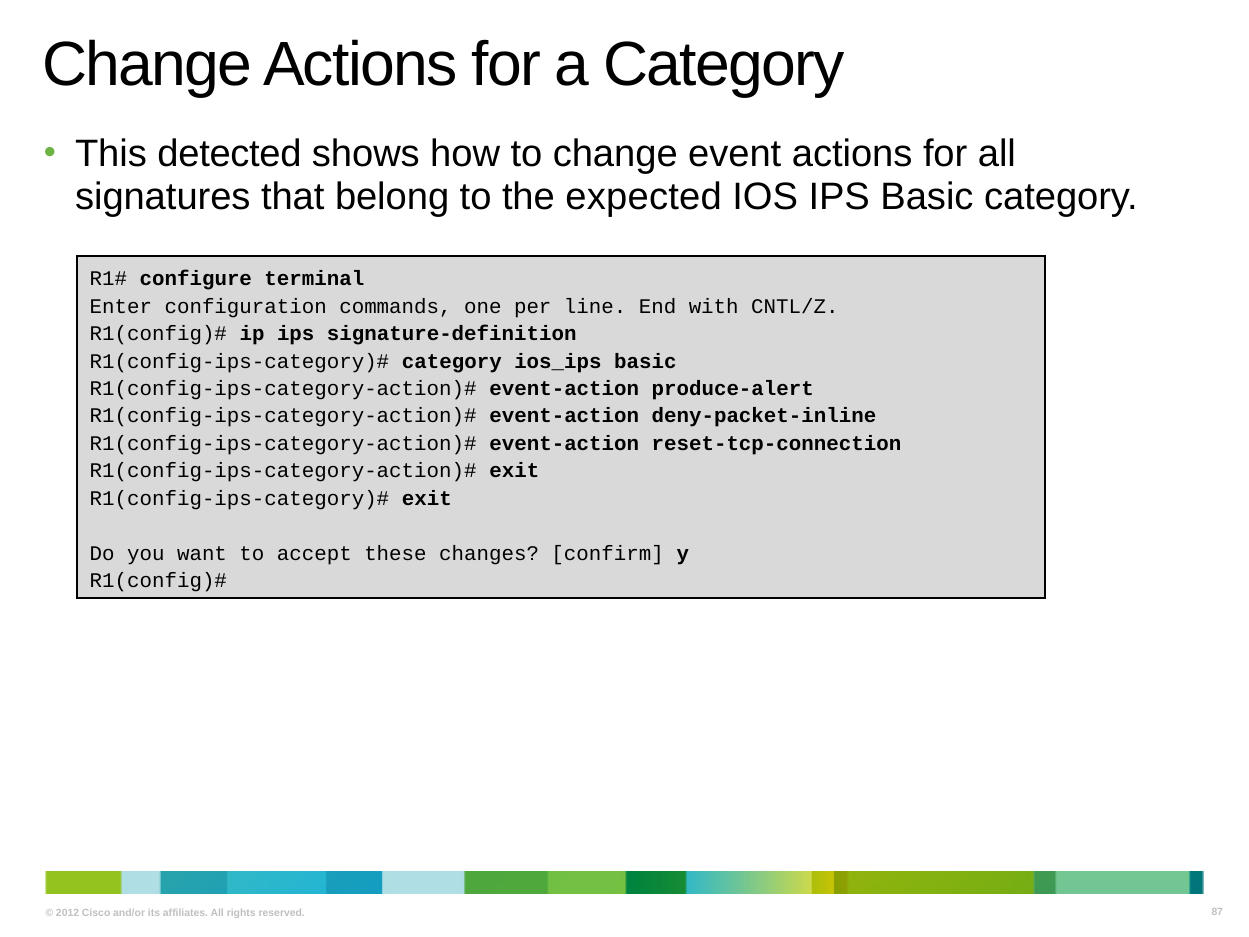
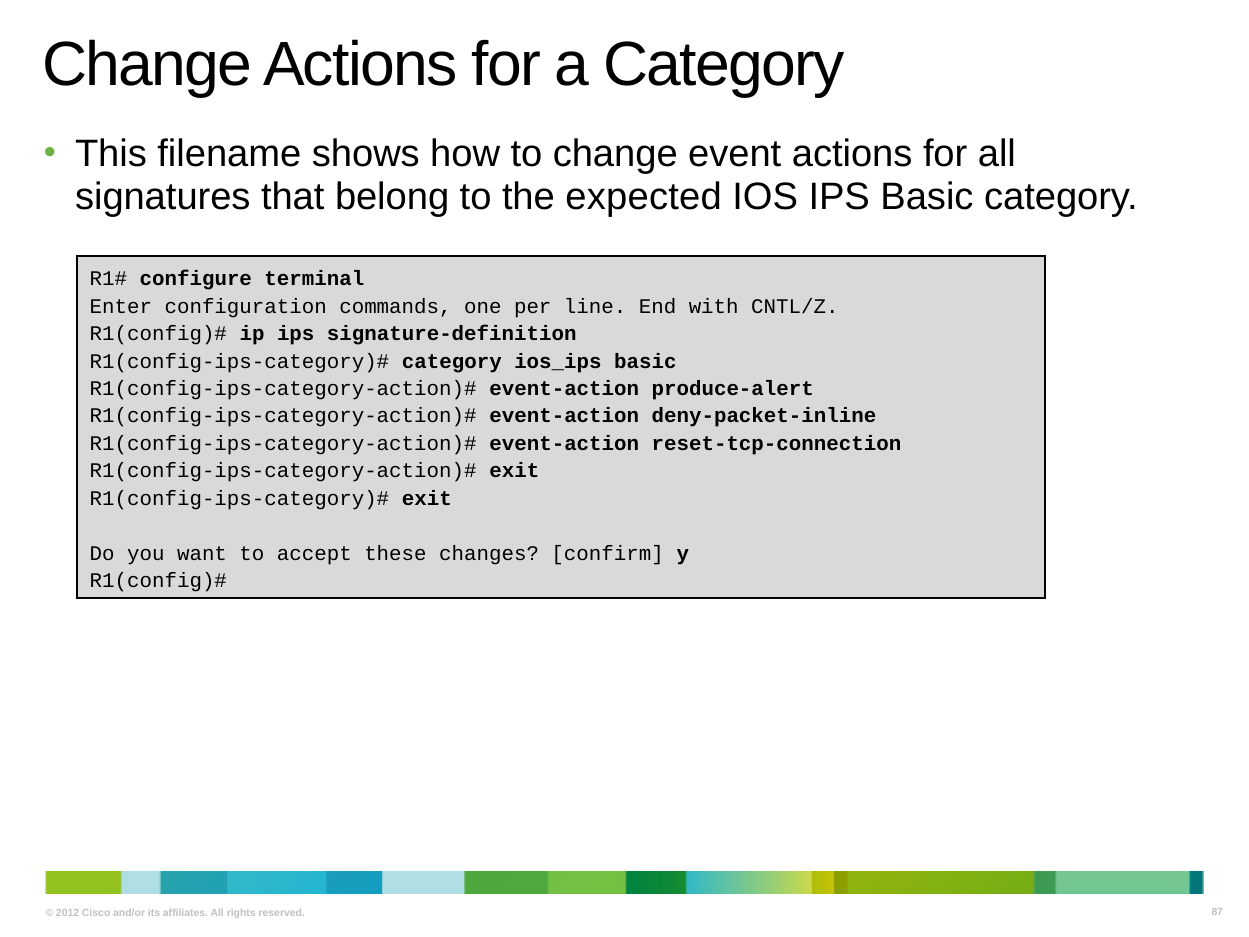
detected: detected -> filename
